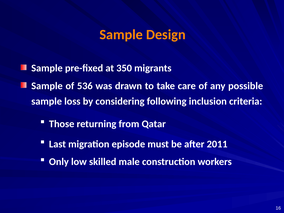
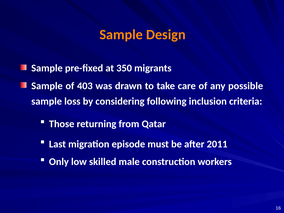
536: 536 -> 403
